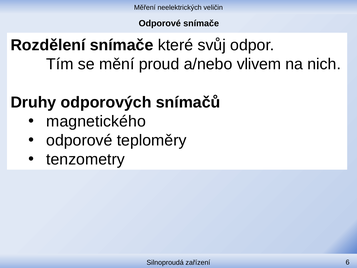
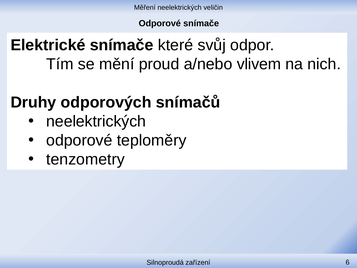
Rozdělení: Rozdělení -> Elektrické
magnetického at (96, 121): magnetického -> neelektrických
